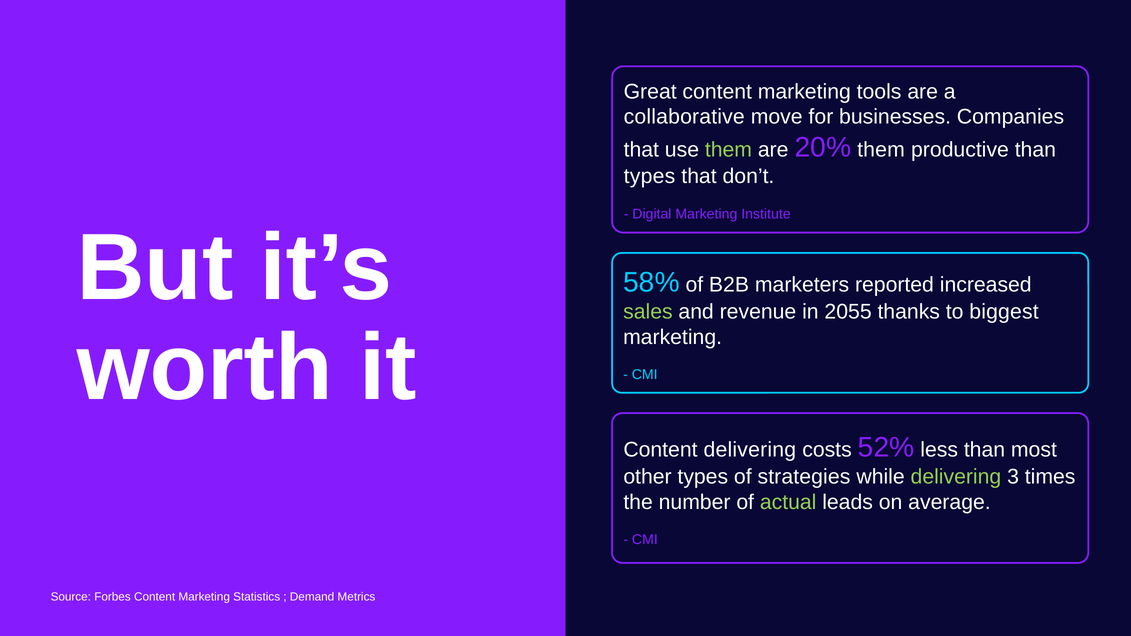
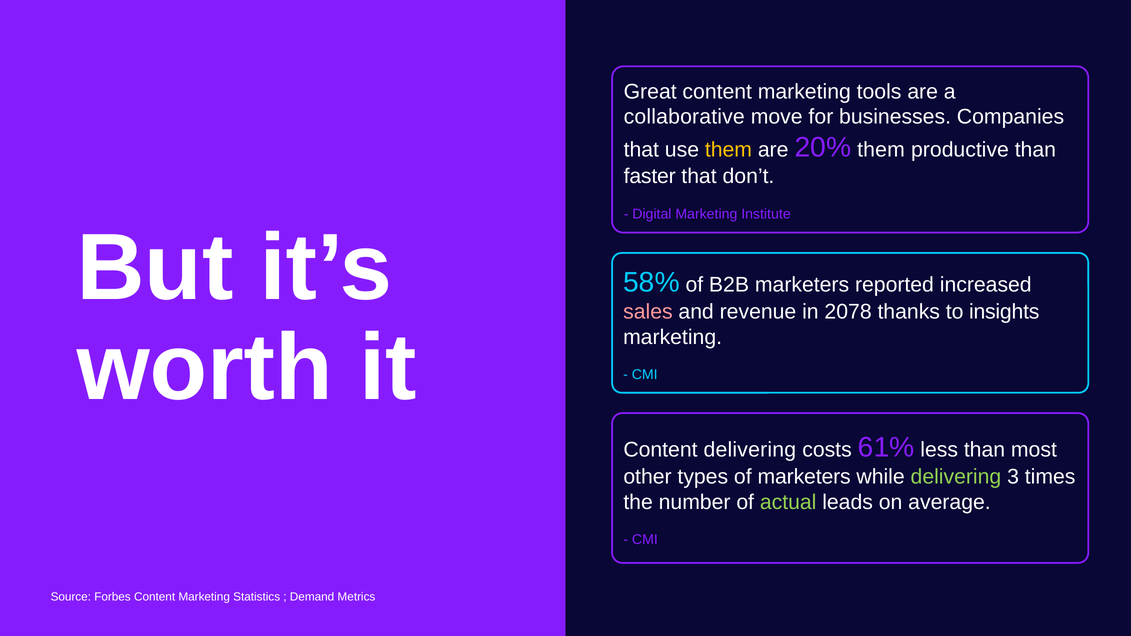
them at (728, 150) colour: light green -> yellow
types at (650, 176): types -> faster
sales colour: light green -> pink
2055: 2055 -> 2078
biggest: biggest -> insights
52%: 52% -> 61%
of strategies: strategies -> marketers
